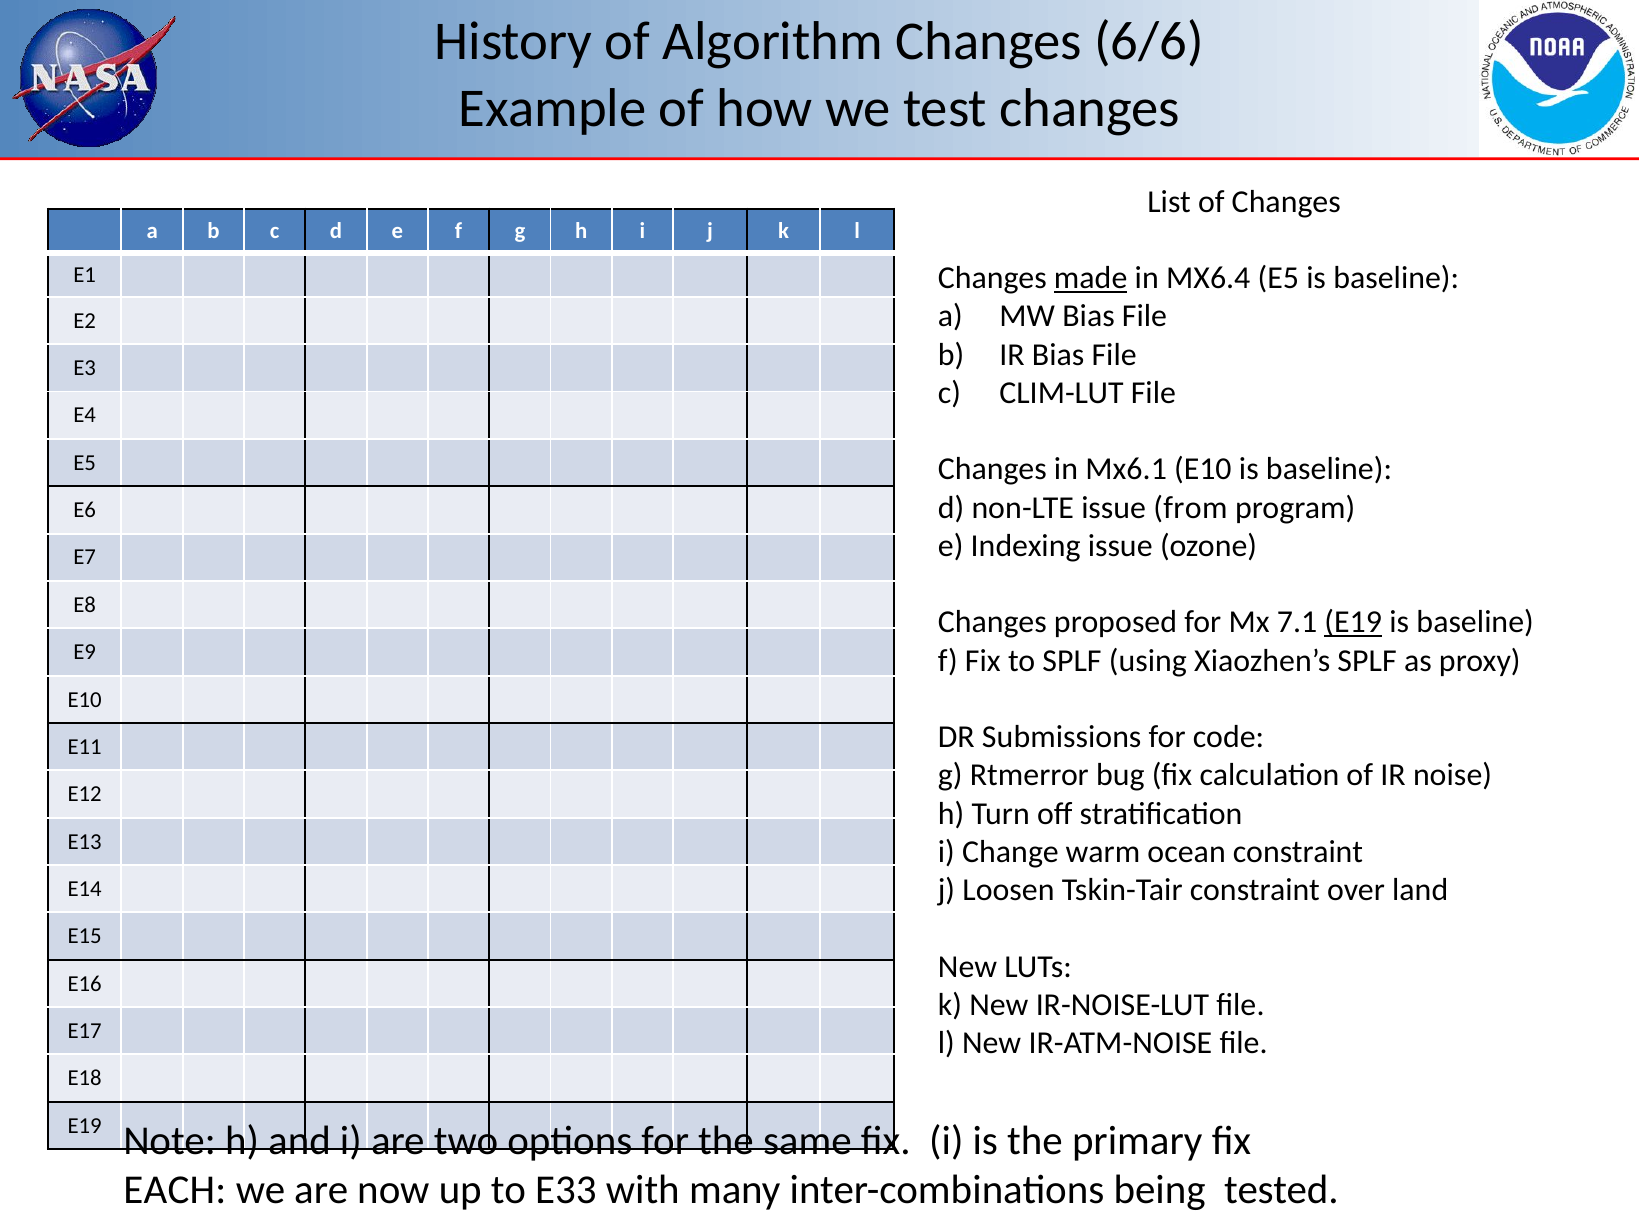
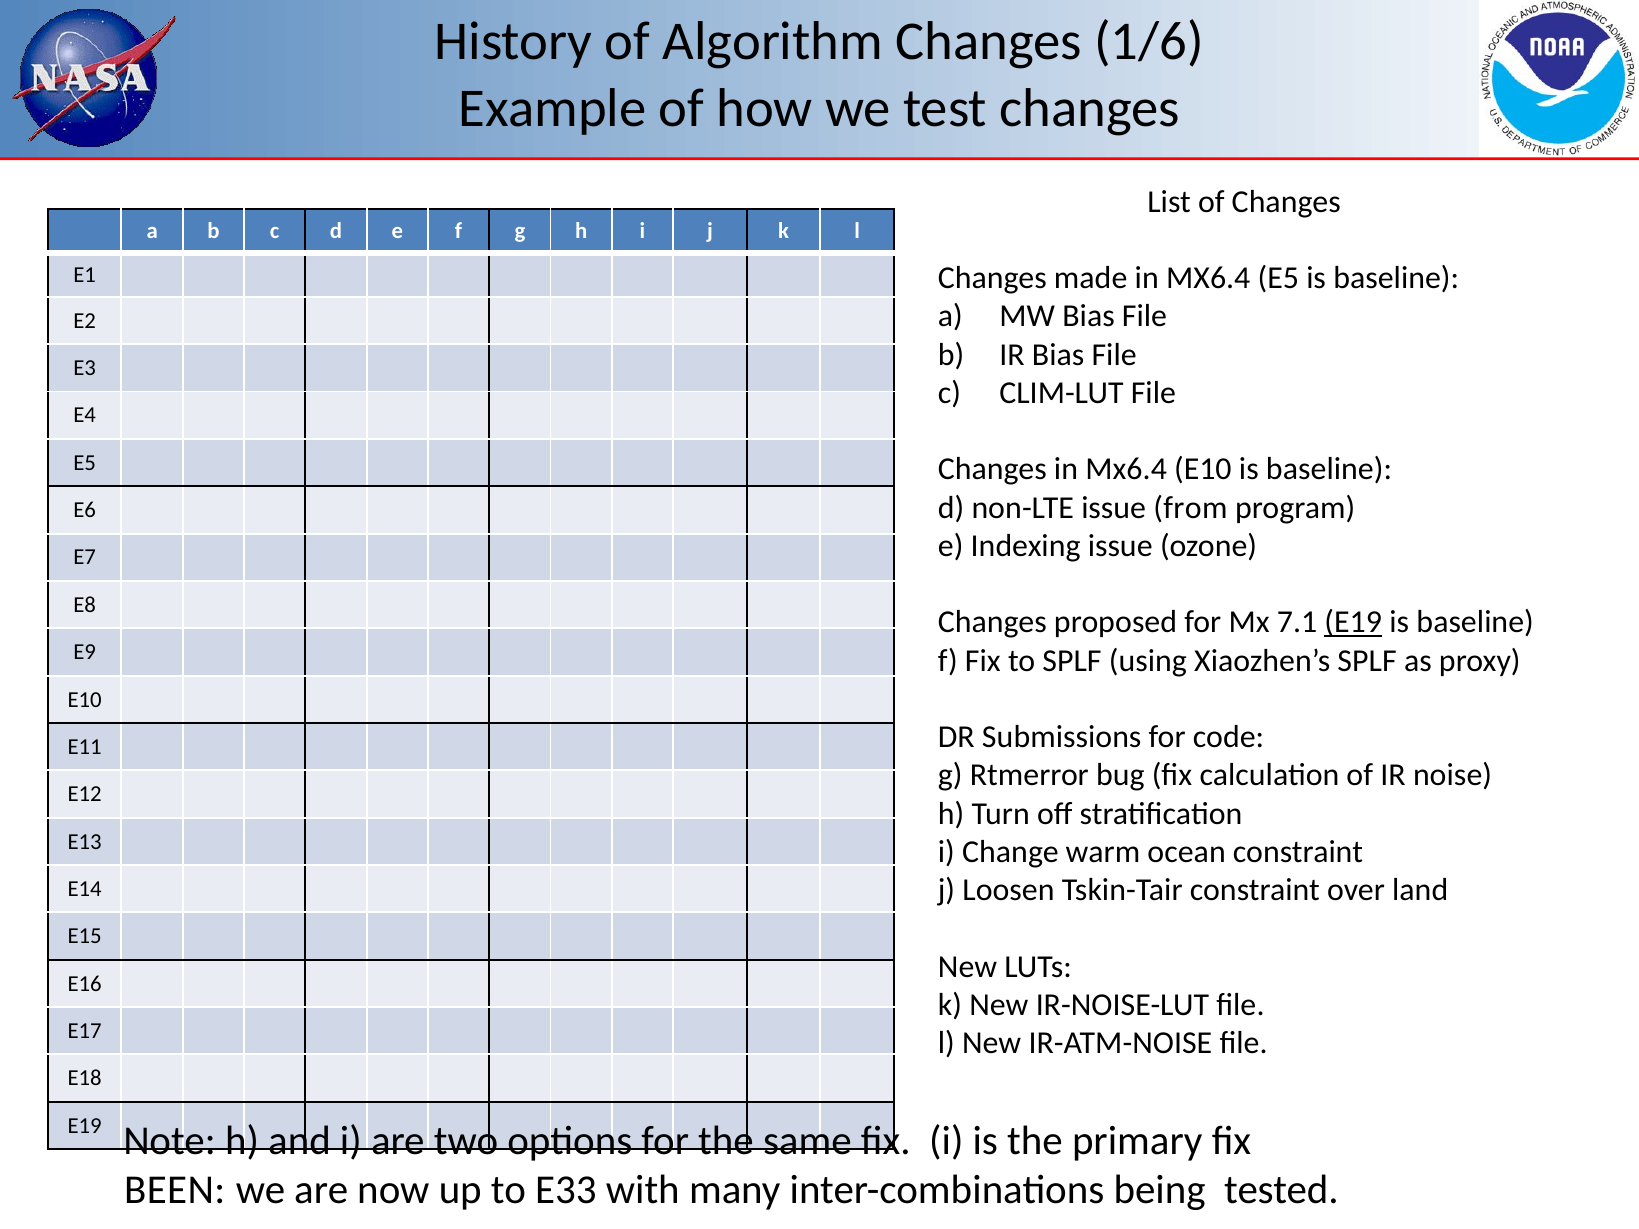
6/6: 6/6 -> 1/6
made underline: present -> none
Changes in Mx6.1: Mx6.1 -> Mx6.4
EACH: EACH -> BEEN
